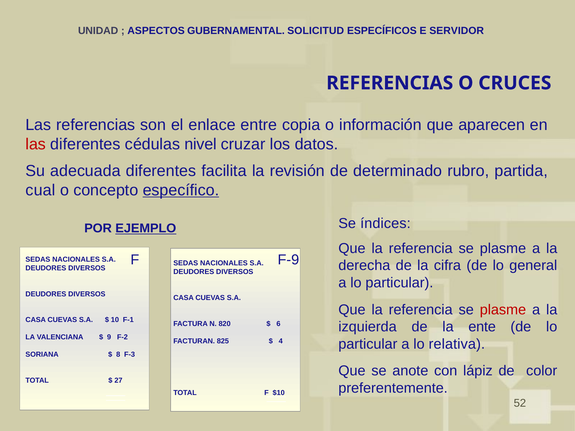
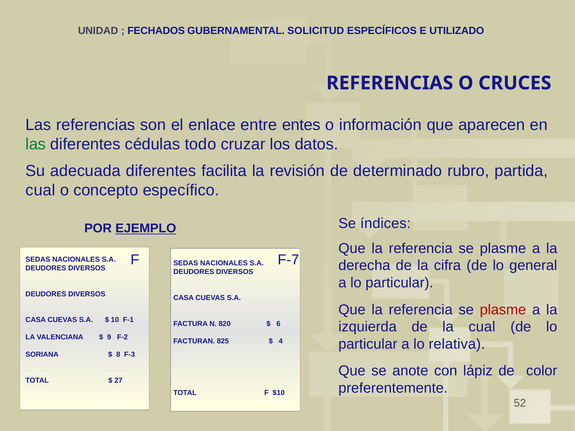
ASPECTOS: ASPECTOS -> FECHADOS
SERVIDOR: SERVIDOR -> UTILIZADO
copia: copia -> entes
las at (36, 144) colour: red -> green
nivel: nivel -> todo
específico underline: present -> none
F-9: F-9 -> F-7
la ente: ente -> cual
